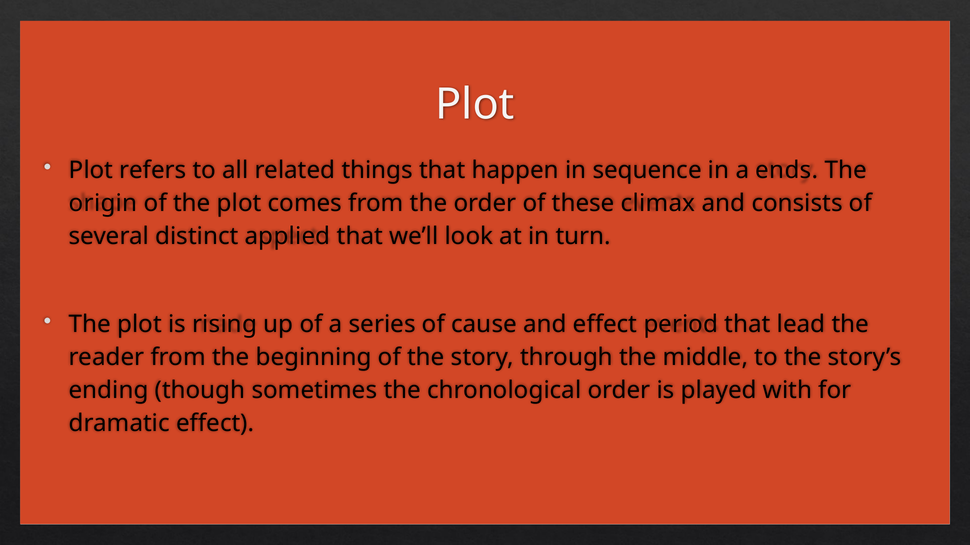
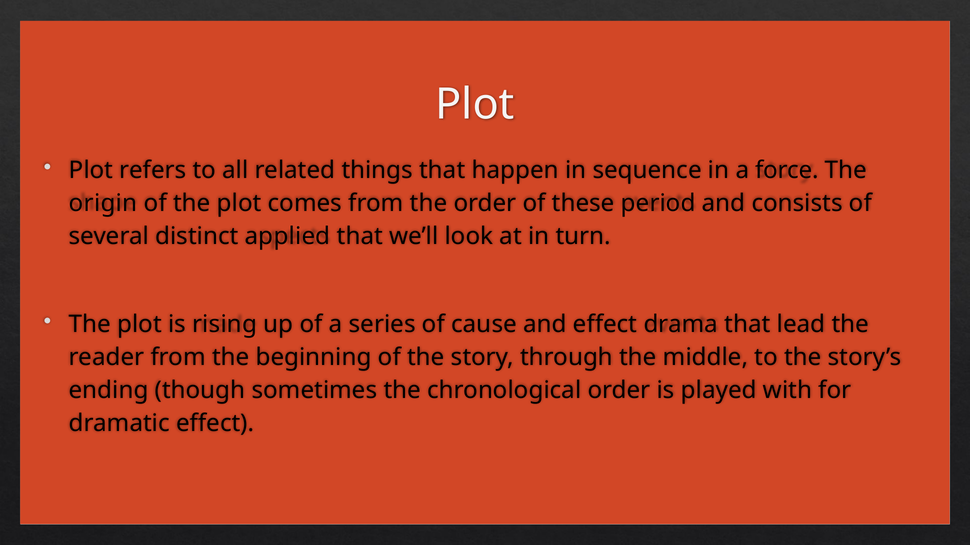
ends: ends -> force
climax: climax -> period
period: period -> drama
